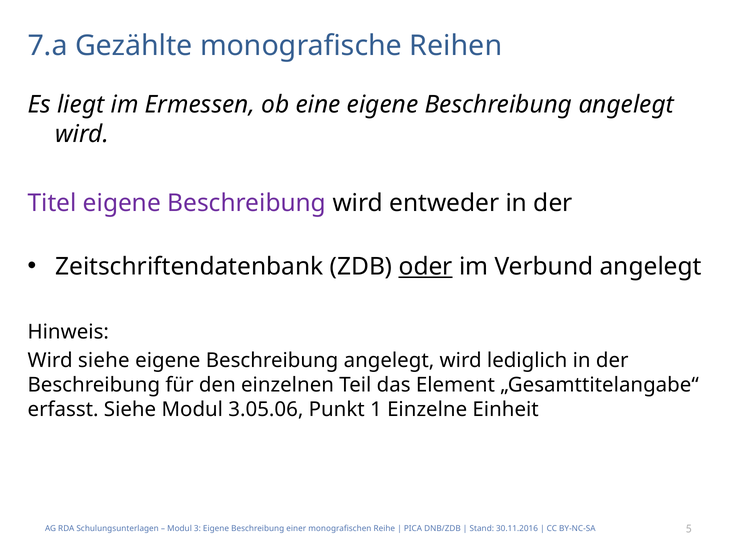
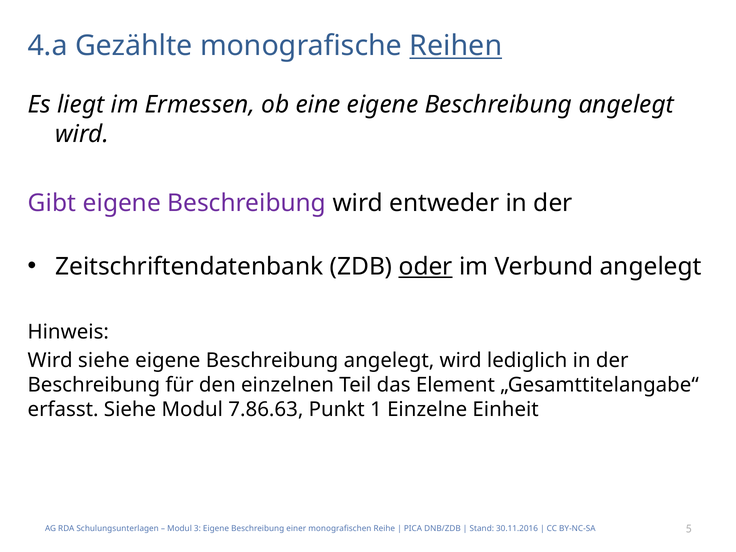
7.a: 7.a -> 4.a
Reihen underline: none -> present
Titel: Titel -> Gibt
3.05.06: 3.05.06 -> 7.86.63
